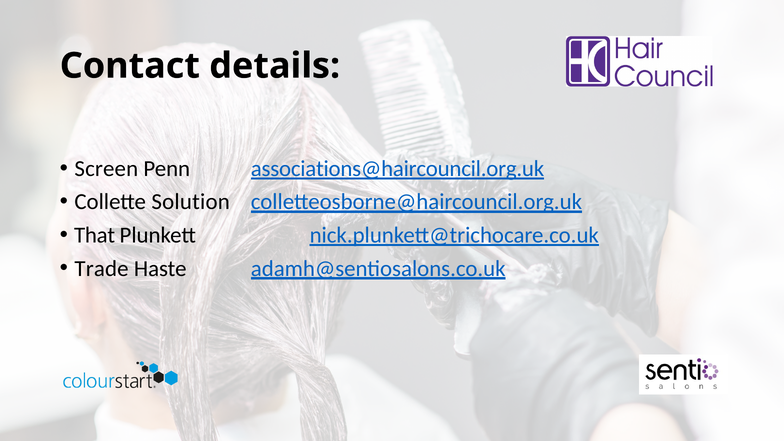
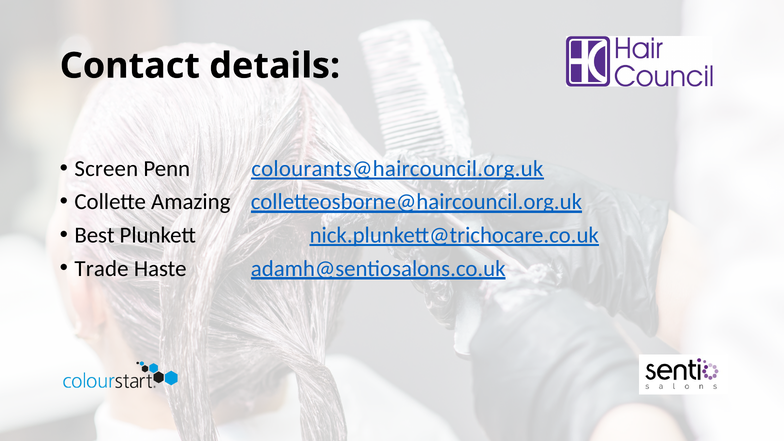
associations@haircouncil.org.uk: associations@haircouncil.org.uk -> colourants@haircouncil.org.uk
Solution: Solution -> Amazing
That: That -> Best
